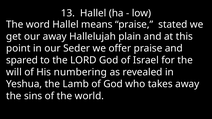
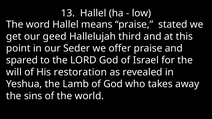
our away: away -> geed
plain: plain -> third
numbering: numbering -> restoration
